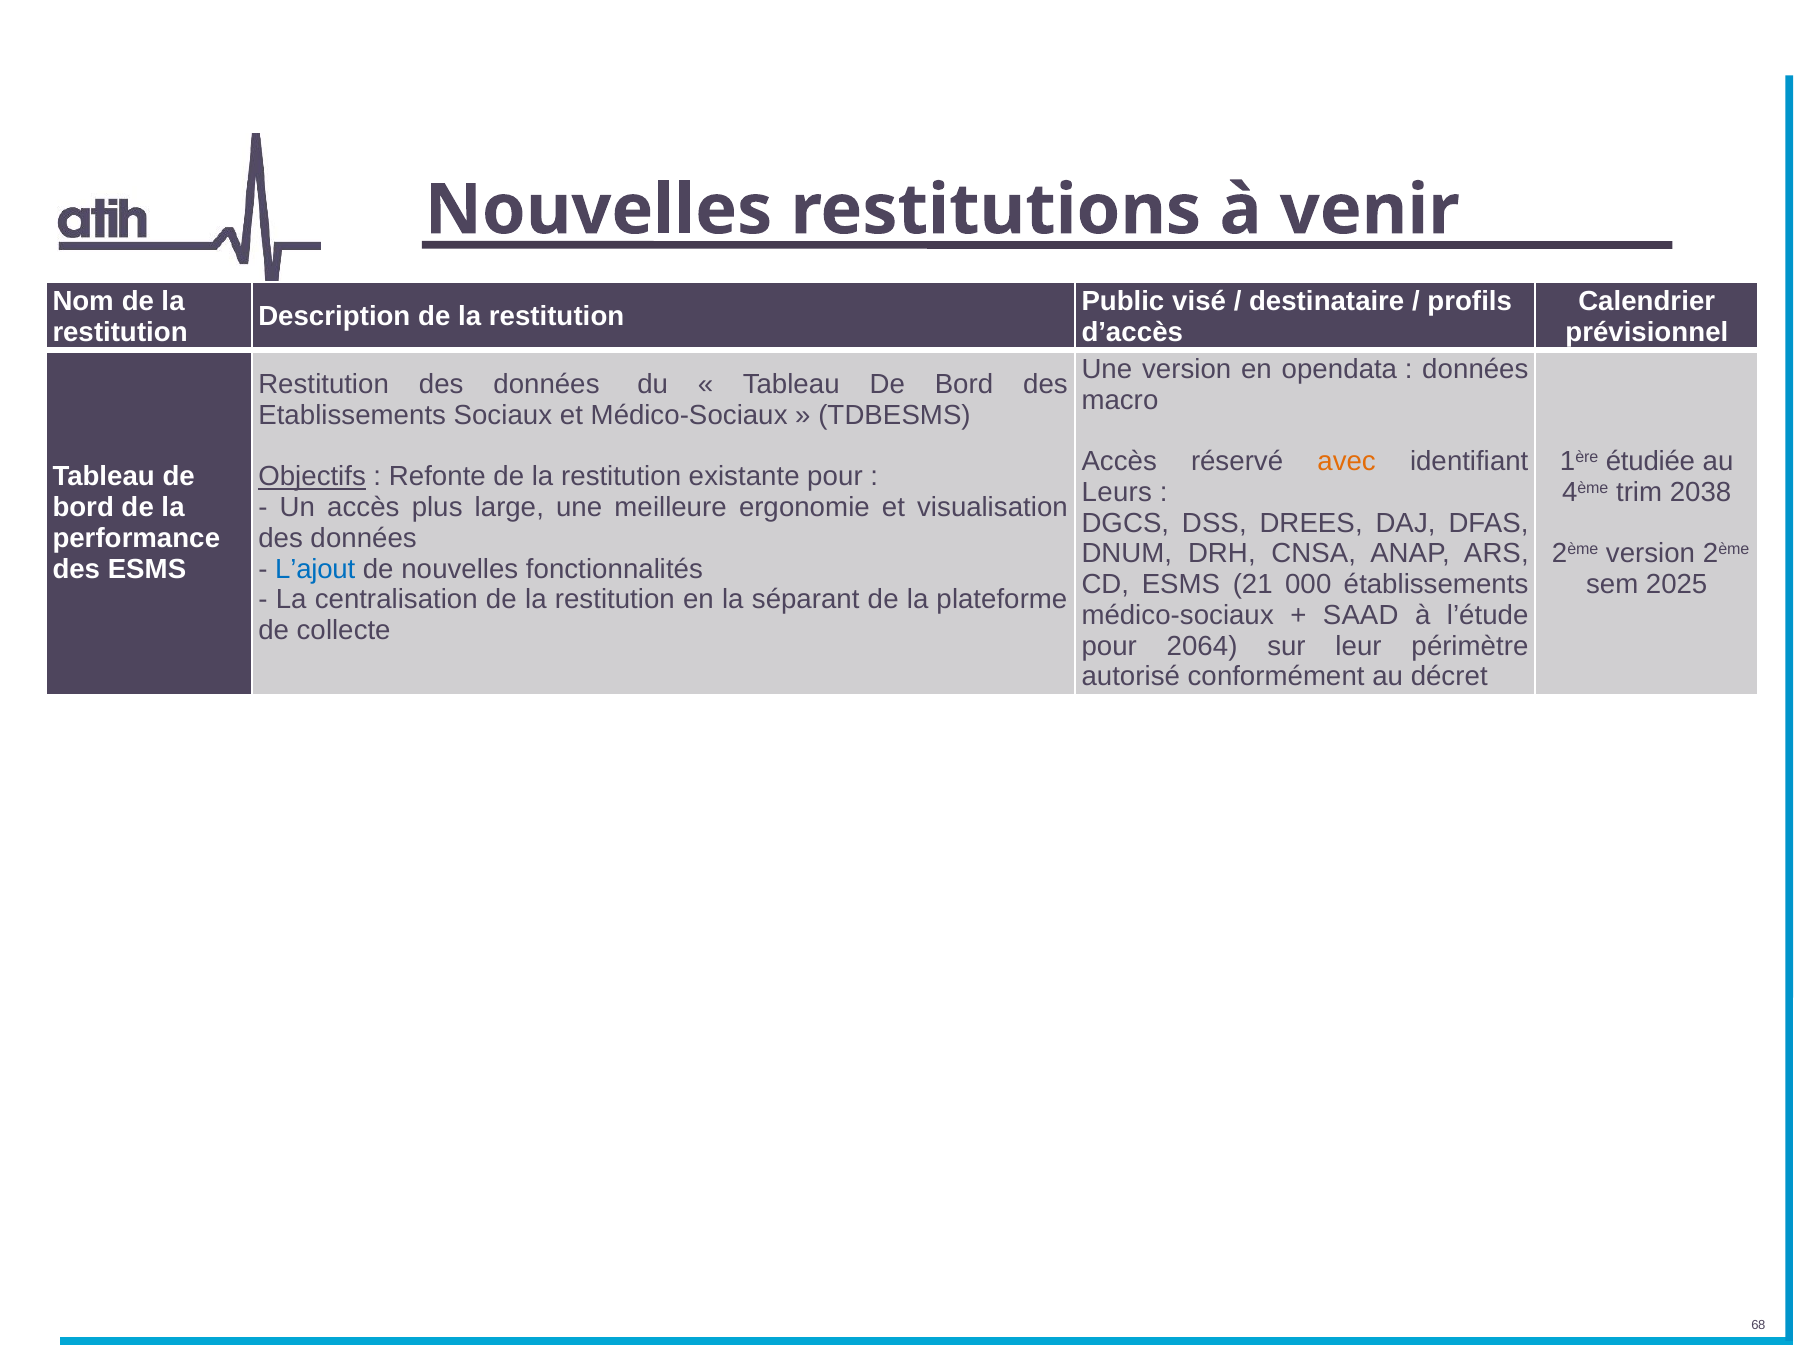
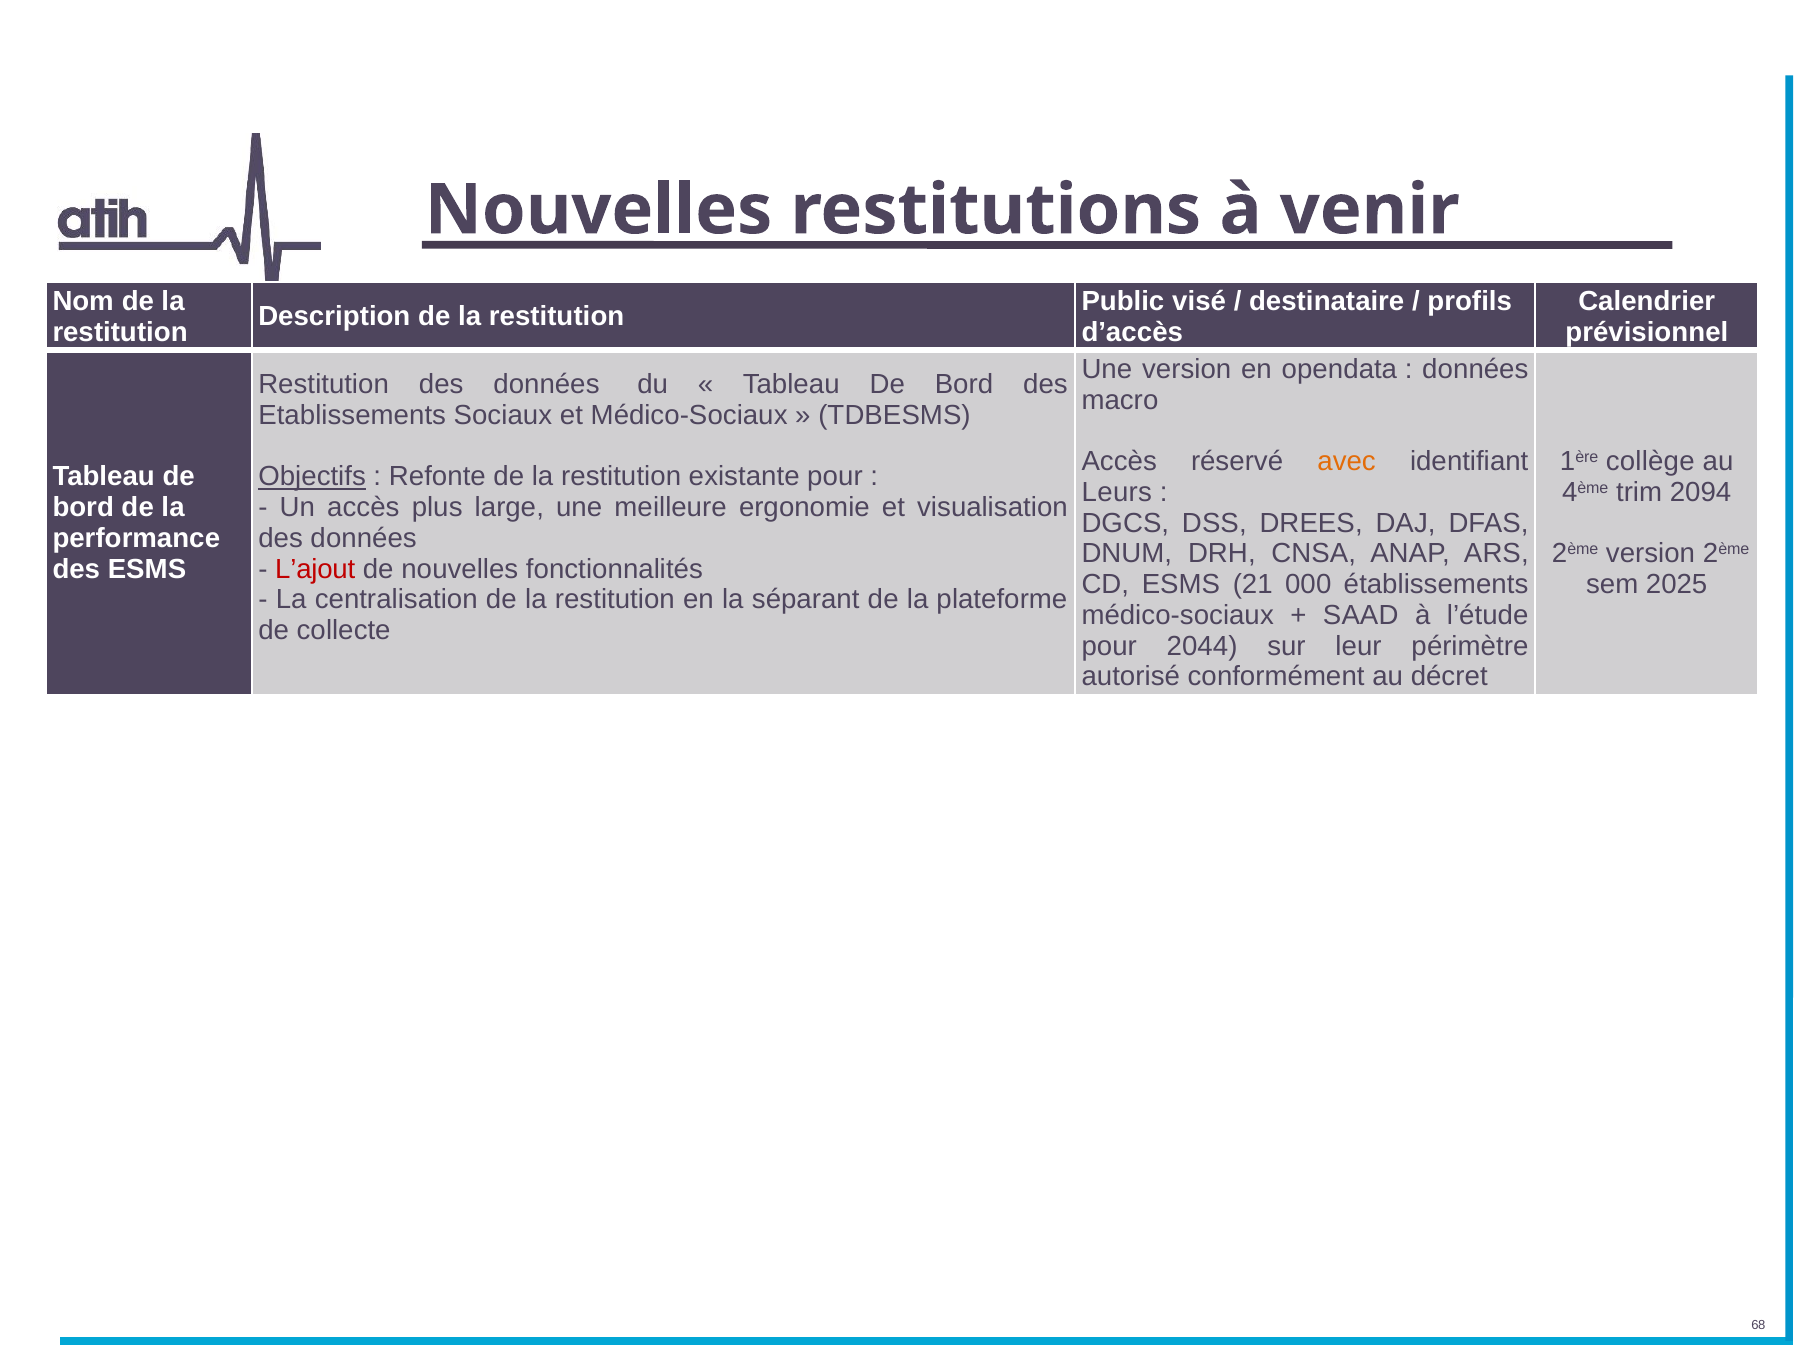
étudiée: étudiée -> collège
2038: 2038 -> 2094
L’ajout colour: blue -> red
2064: 2064 -> 2044
